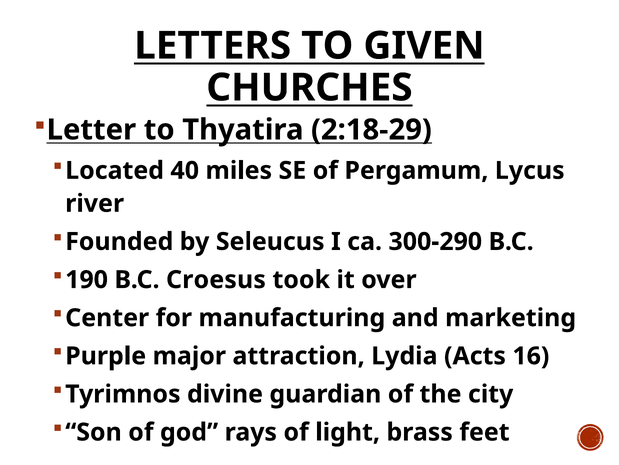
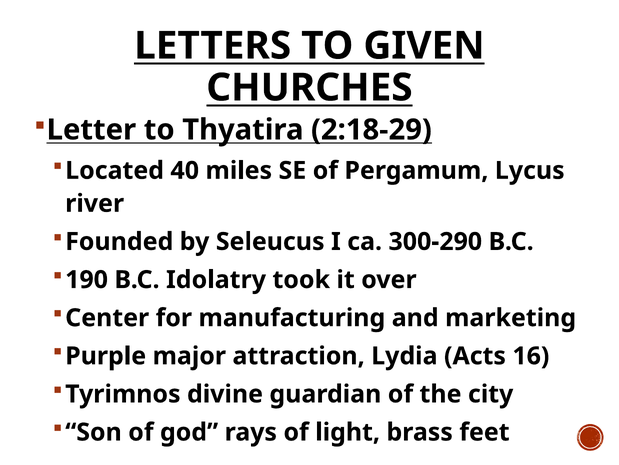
Croesus: Croesus -> Idolatry
